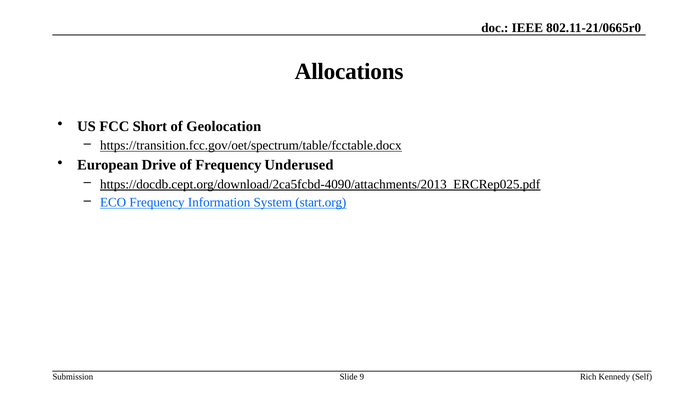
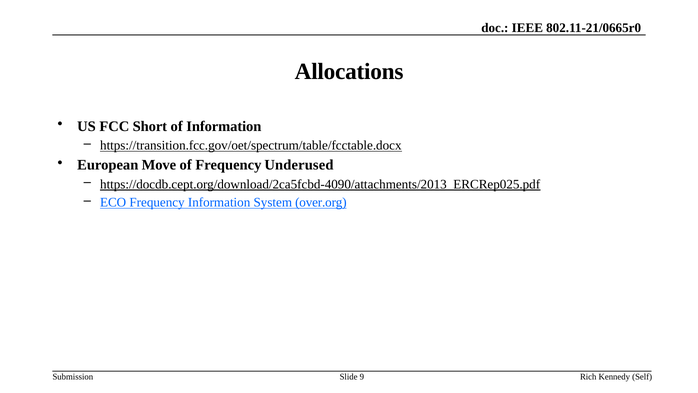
of Geolocation: Geolocation -> Information
Drive: Drive -> Move
start.org: start.org -> over.org
